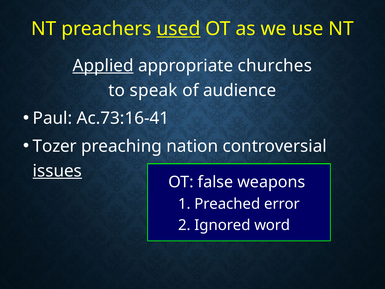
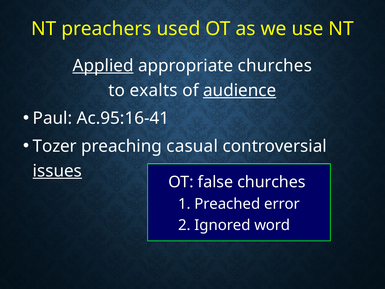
used underline: present -> none
speak: speak -> exalts
audience underline: none -> present
Ac.73:16-41: Ac.73:16-41 -> Ac.95:16-41
nation: nation -> casual
false weapons: weapons -> churches
